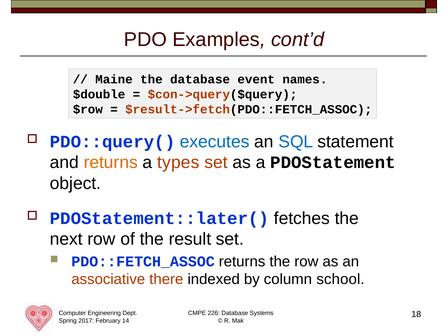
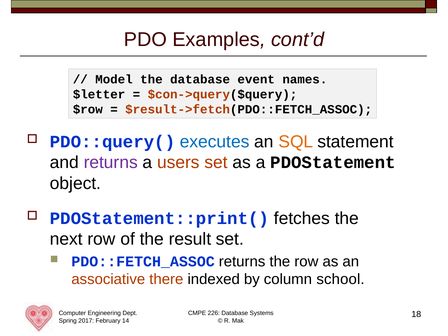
Maine: Maine -> Model
$double: $double -> $letter
SQL colour: blue -> orange
returns at (111, 163) colour: orange -> purple
types: types -> users
PDOStatement::later(: PDOStatement::later( -> PDOStatement::print(
